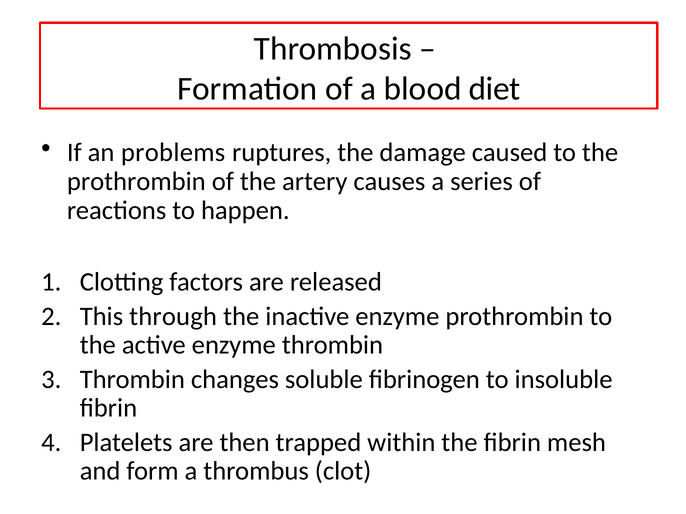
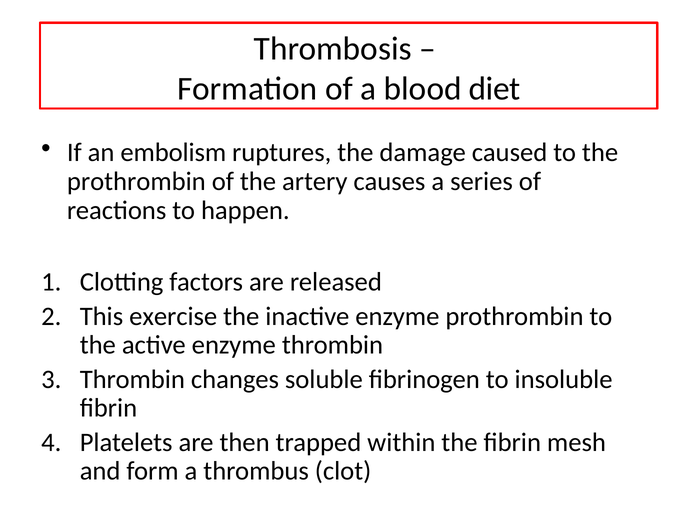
problems: problems -> embolism
through: through -> exercise
